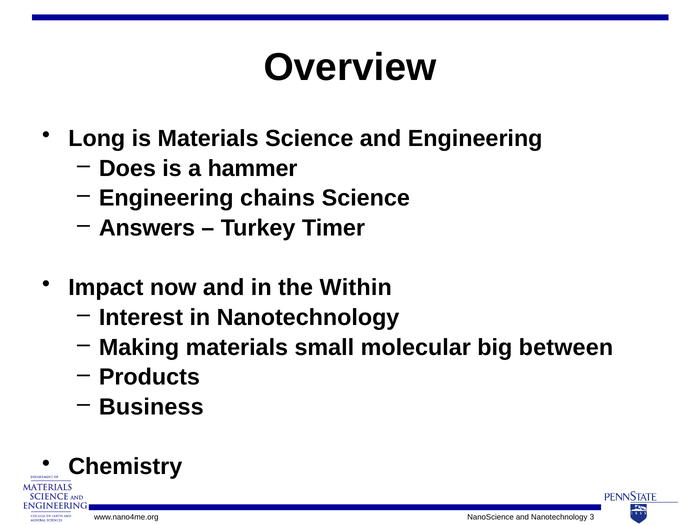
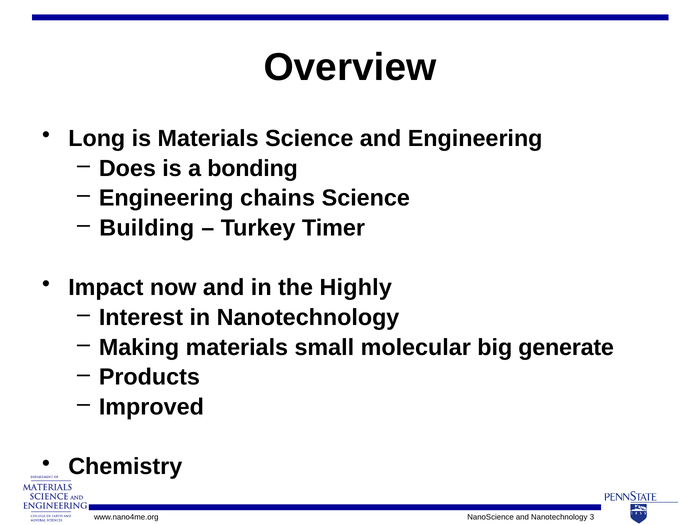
hammer: hammer -> bonding
Answers: Answers -> Building
Within: Within -> Highly
between: between -> generate
Business: Business -> Improved
